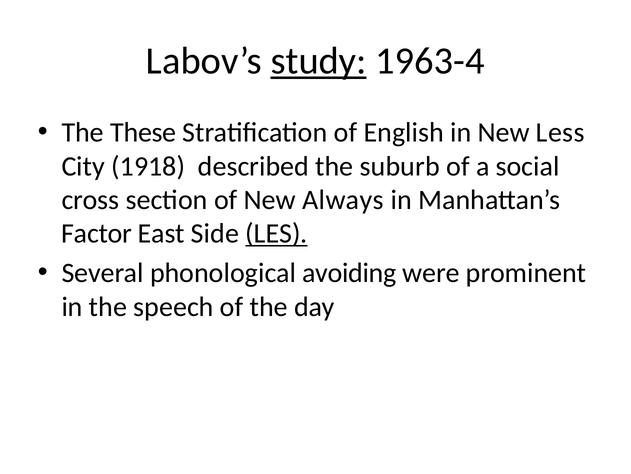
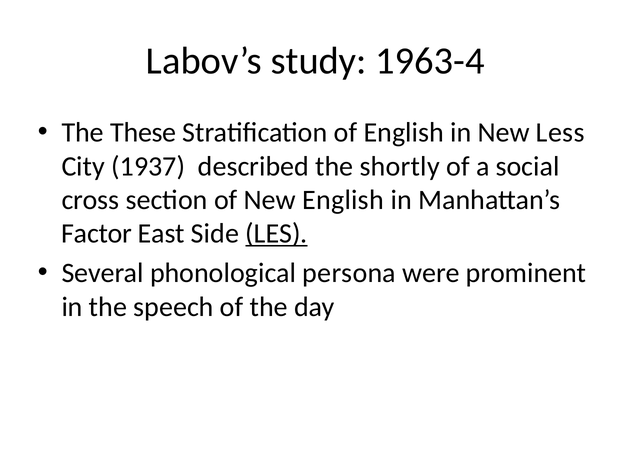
study underline: present -> none
1918: 1918 -> 1937
suburb: suburb -> shortly
New Always: Always -> English
avoiding: avoiding -> persona
